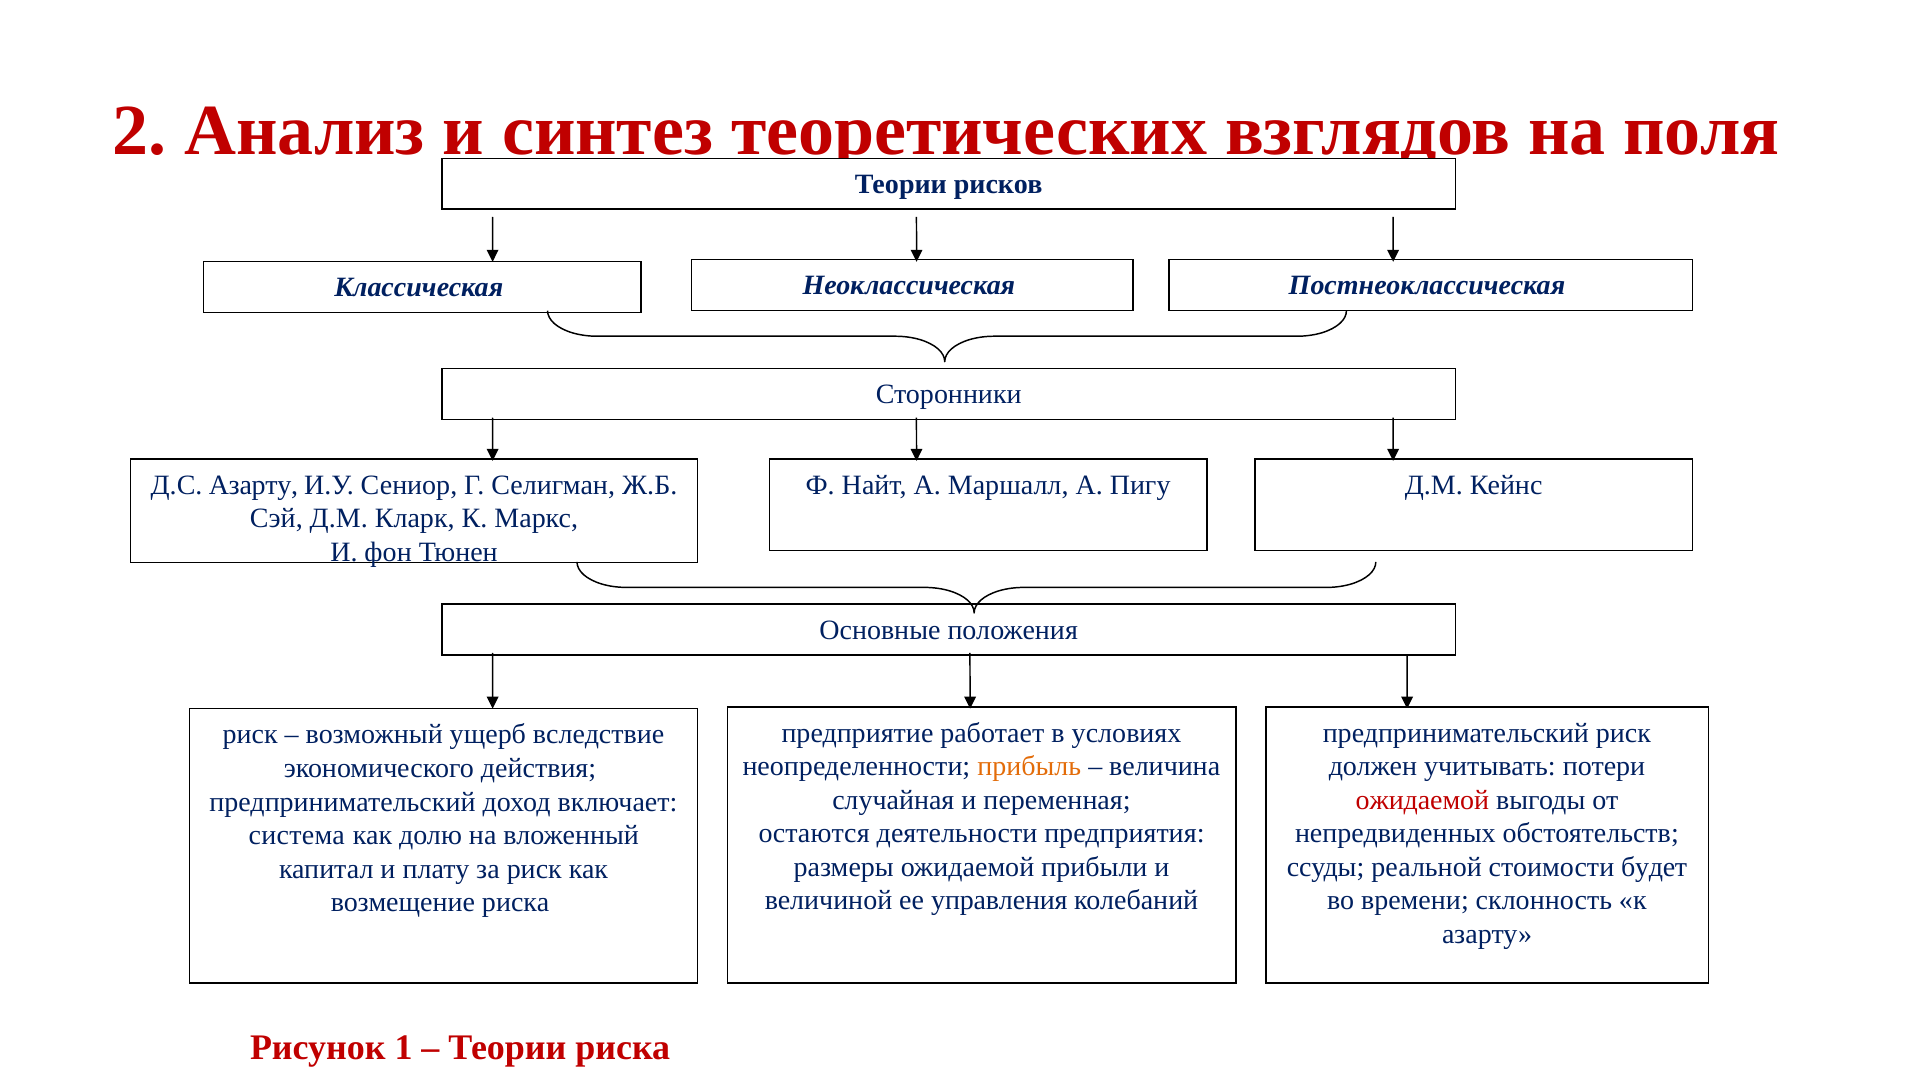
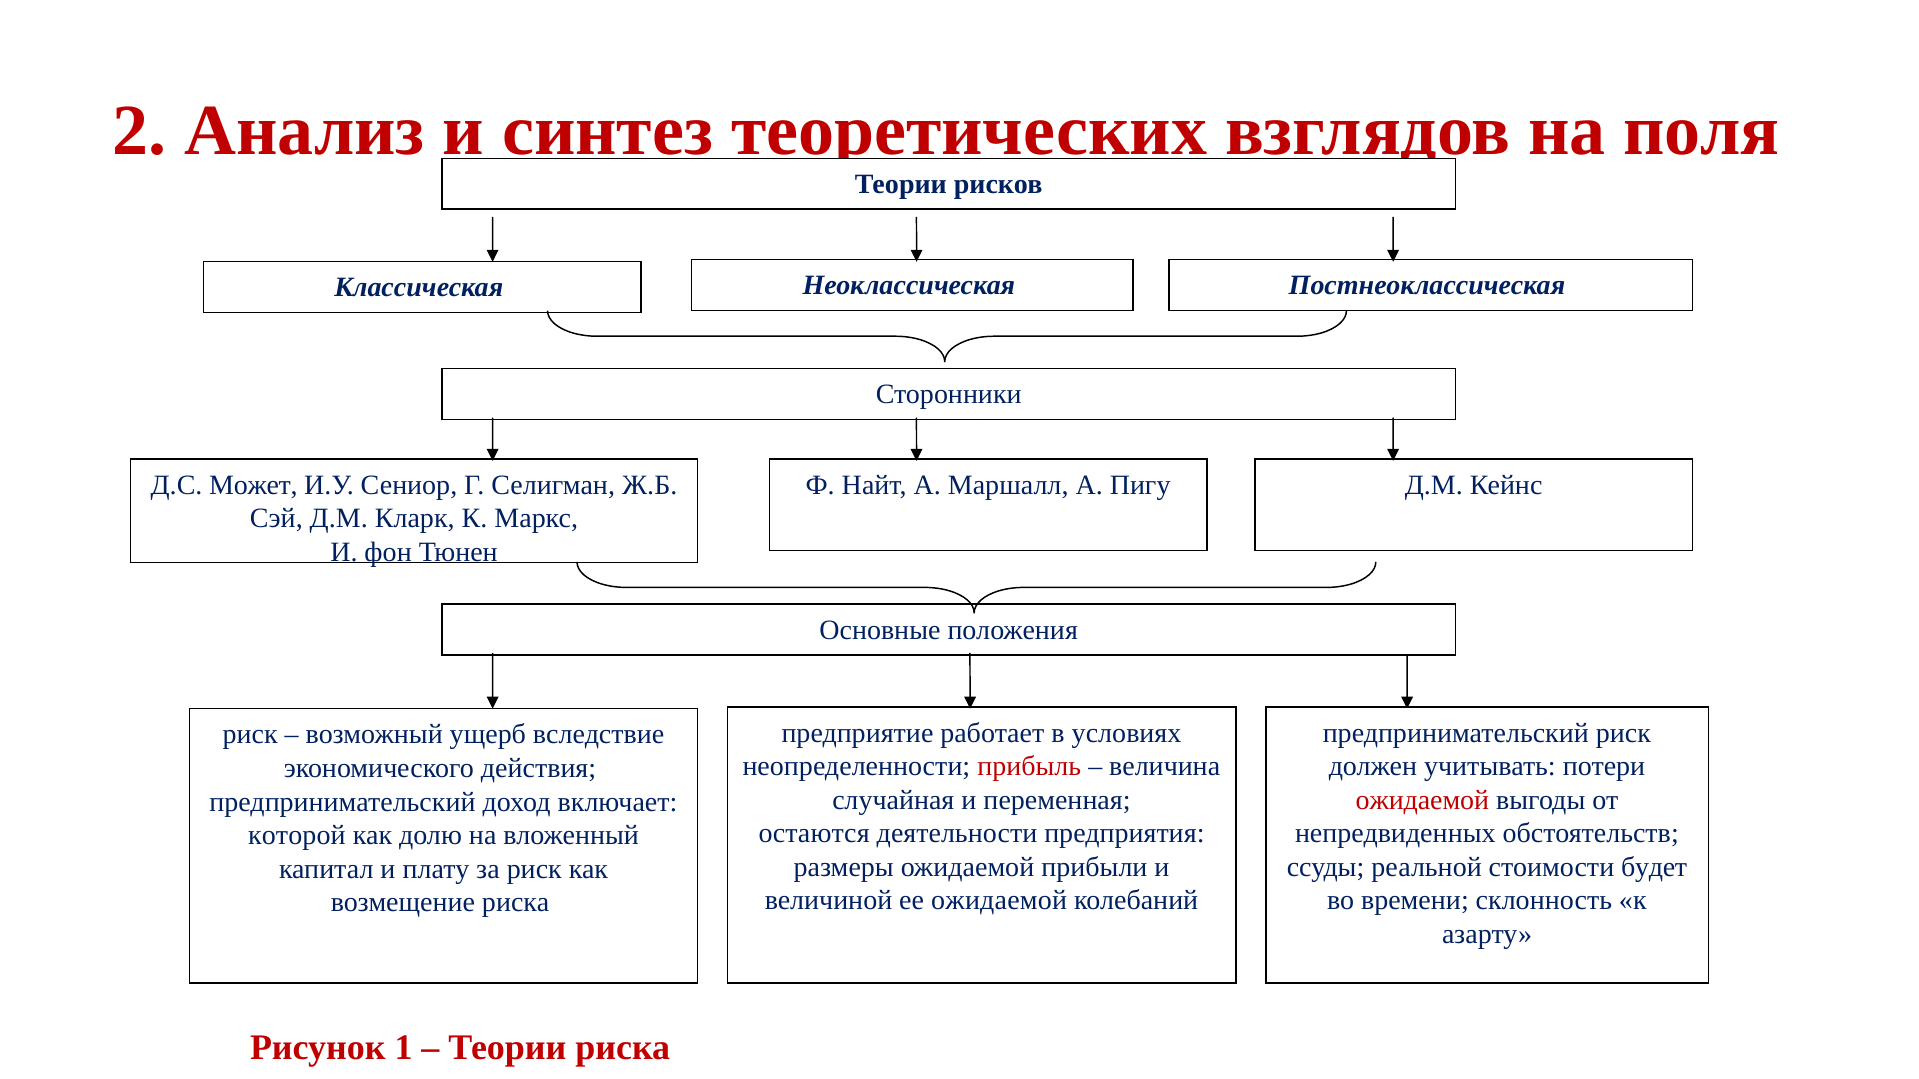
Д.С Азарту: Азарту -> Может
прибыль colour: orange -> red
система: система -> которой
ее управления: управления -> ожидаемой
